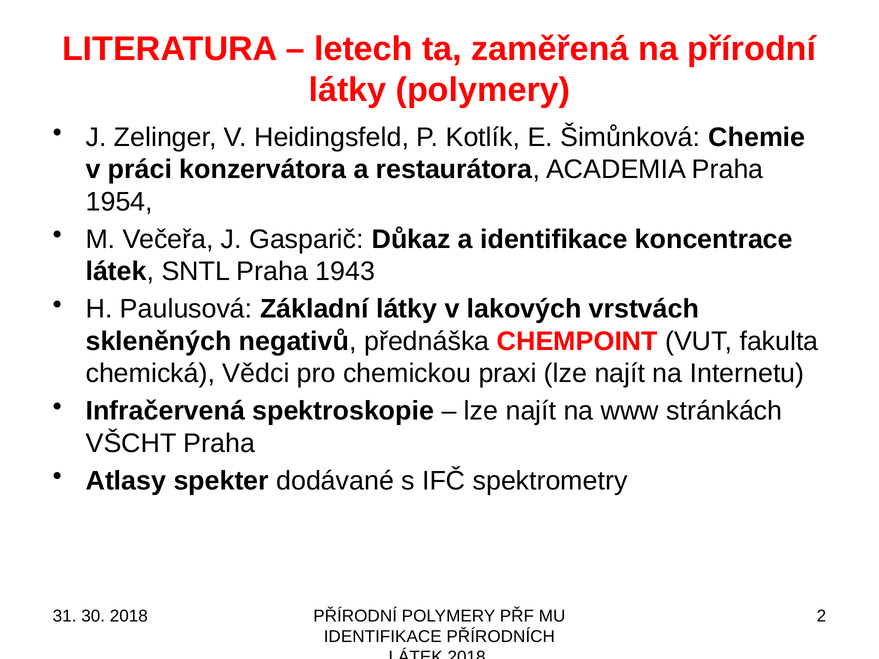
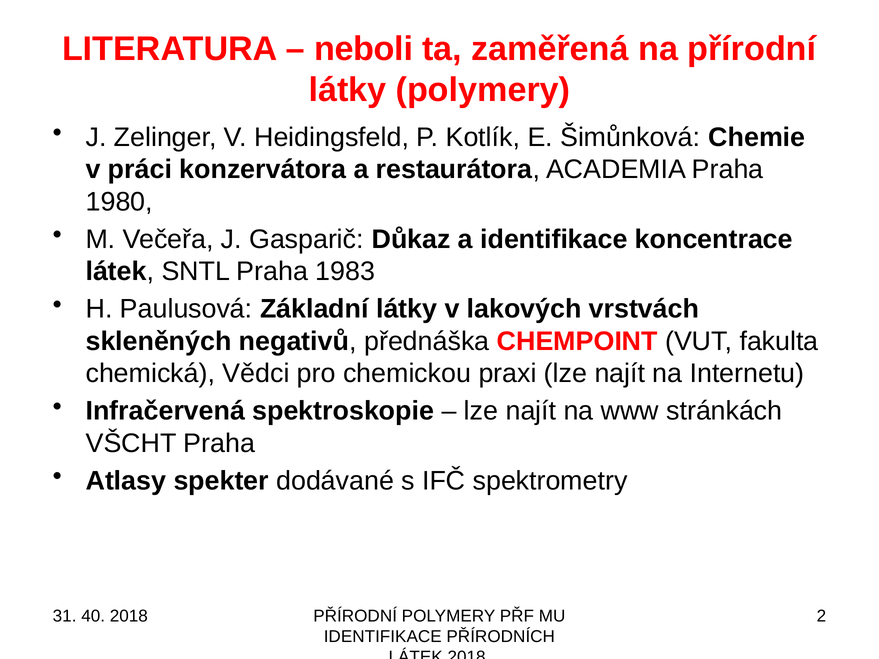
letech: letech -> neboli
1954: 1954 -> 1980
1943: 1943 -> 1983
30: 30 -> 40
